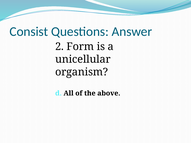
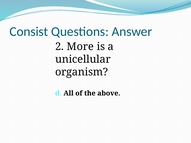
Form: Form -> More
